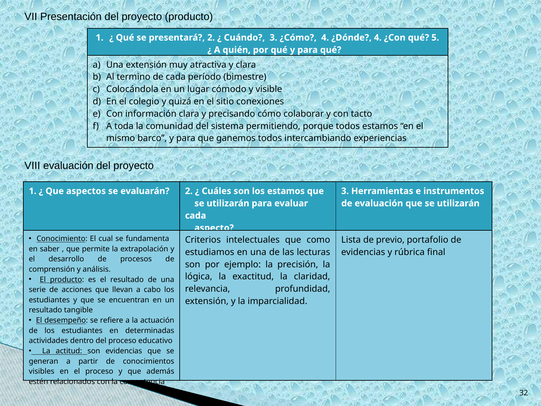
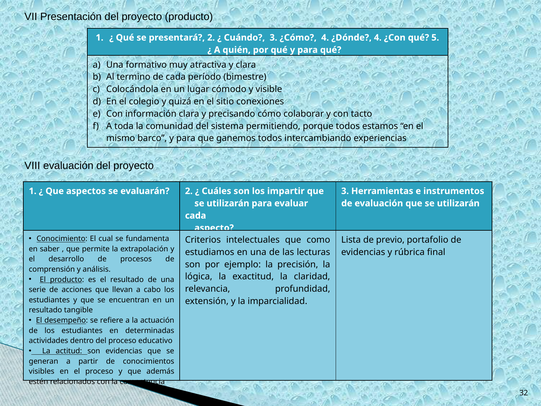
Una extensión: extensión -> formativo
los estamos: estamos -> impartir
